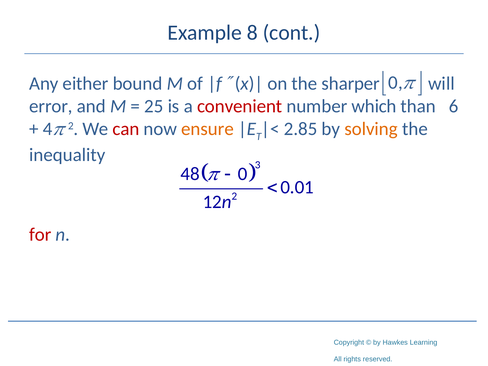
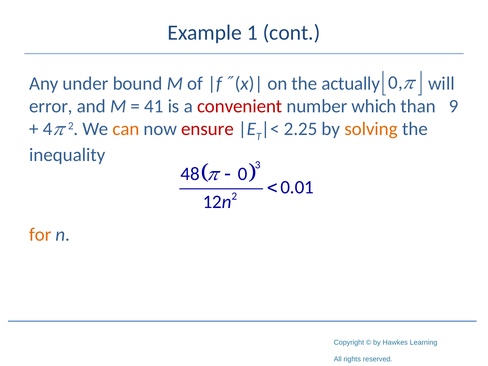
8: 8 -> 1
either: either -> under
sharper: sharper -> actually
25: 25 -> 41
6: 6 -> 9
can colour: red -> orange
ensure colour: orange -> red
2.85: 2.85 -> 2.25
for colour: red -> orange
